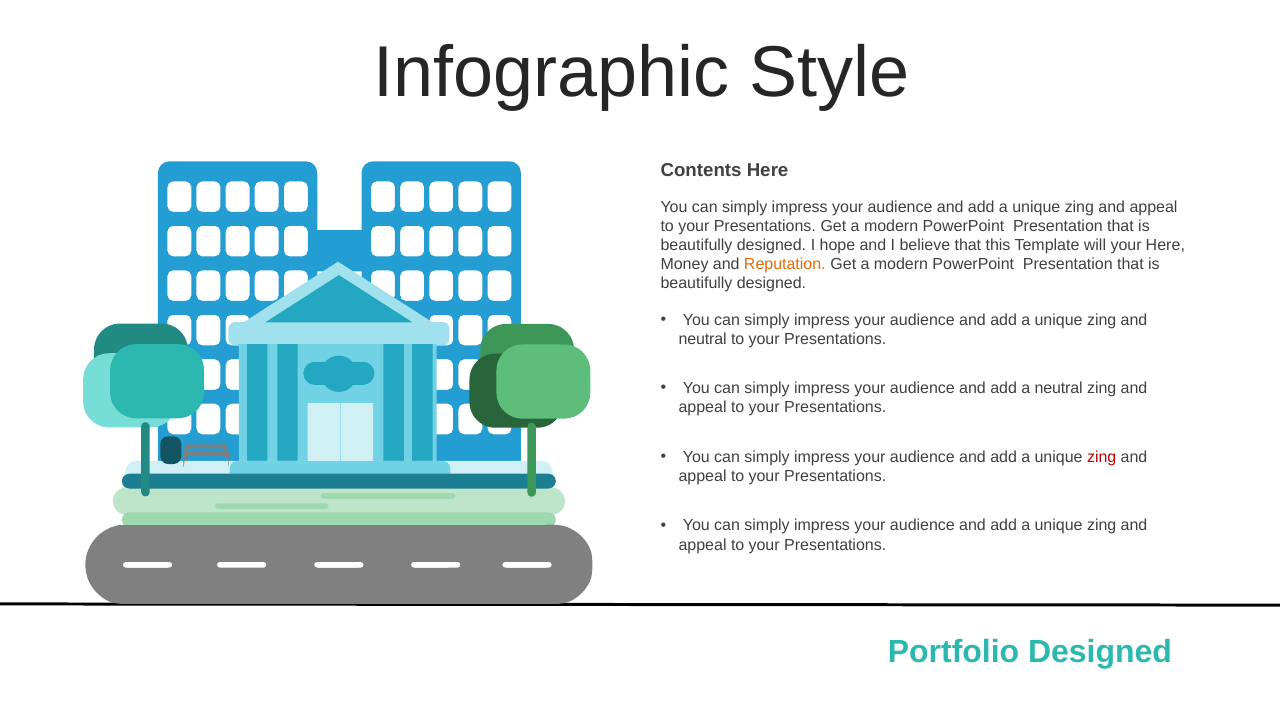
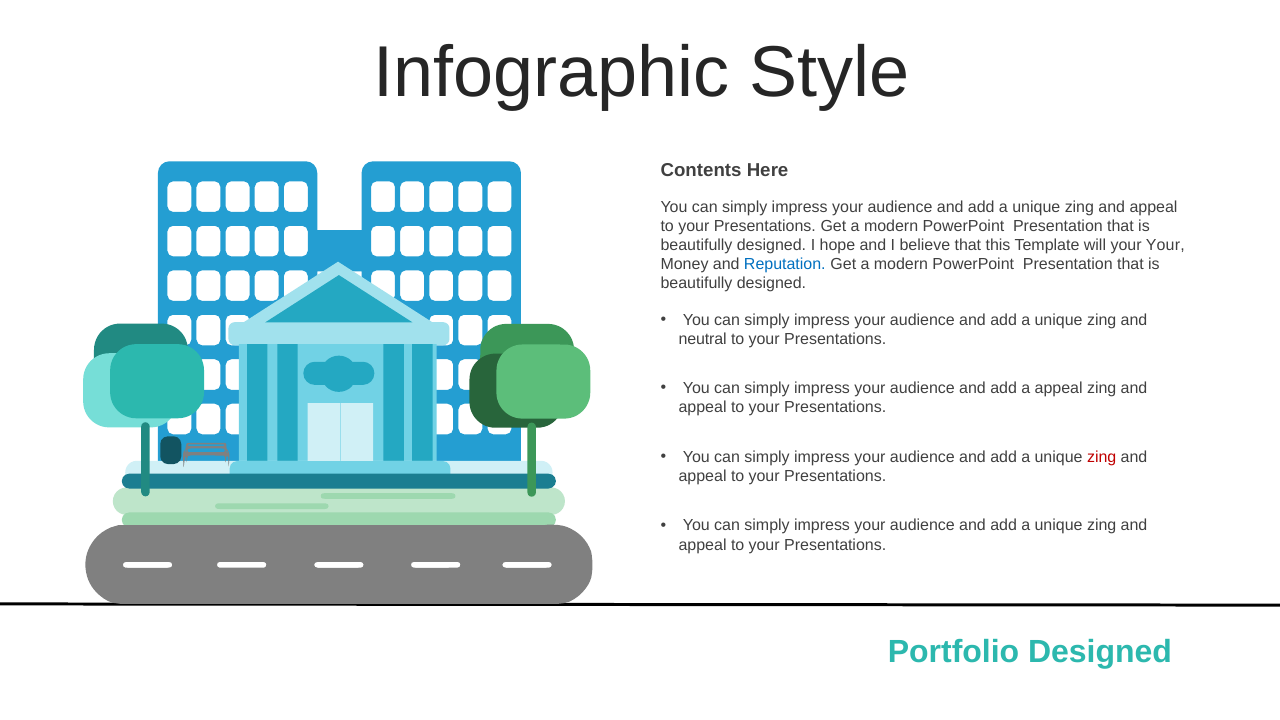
your Here: Here -> Your
Reputation colour: orange -> blue
a neutral: neutral -> appeal
